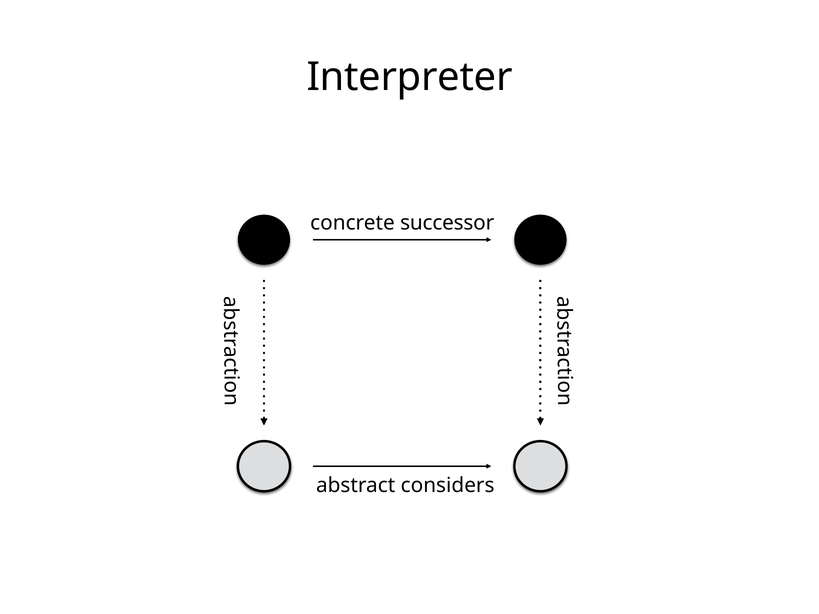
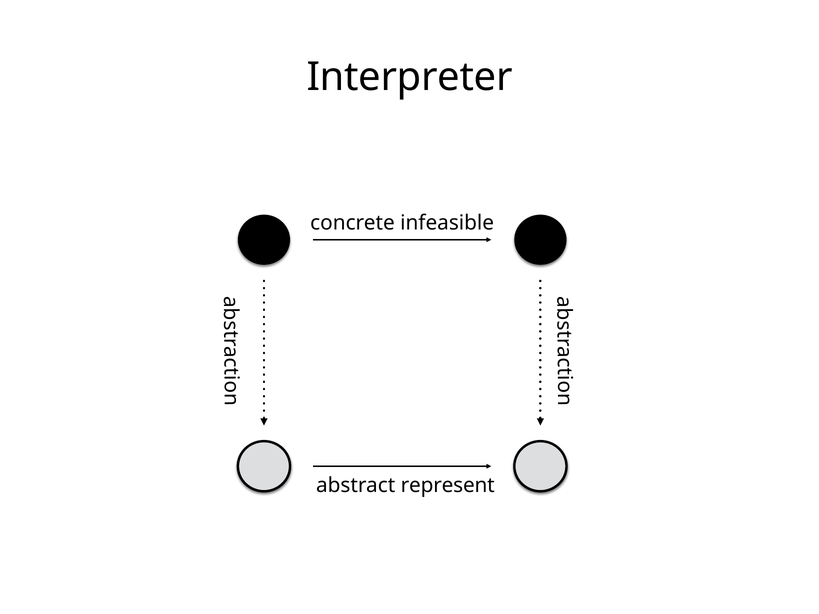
successor: successor -> infeasible
considers: considers -> represent
